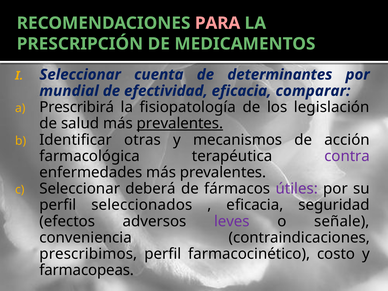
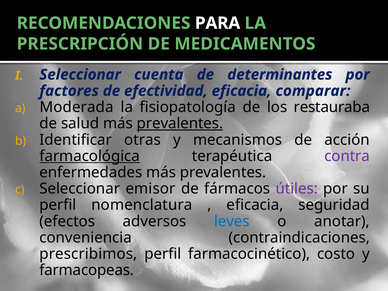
PARA colour: pink -> white
mundial: mundial -> factores
Prescribirá: Prescribirá -> Moderada
legislación: legislación -> restauraba
farmacológica underline: none -> present
deberá: deberá -> emisor
seleccionados: seleccionados -> nomenclatura
leves colour: purple -> blue
señale: señale -> anotar
